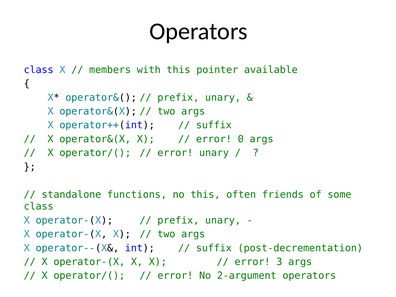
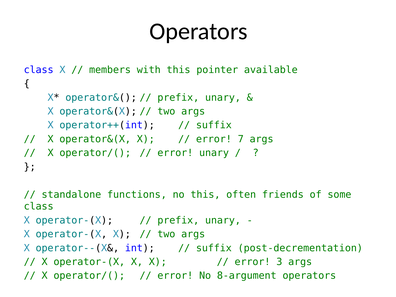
0: 0 -> 7
2-argument: 2-argument -> 8-argument
